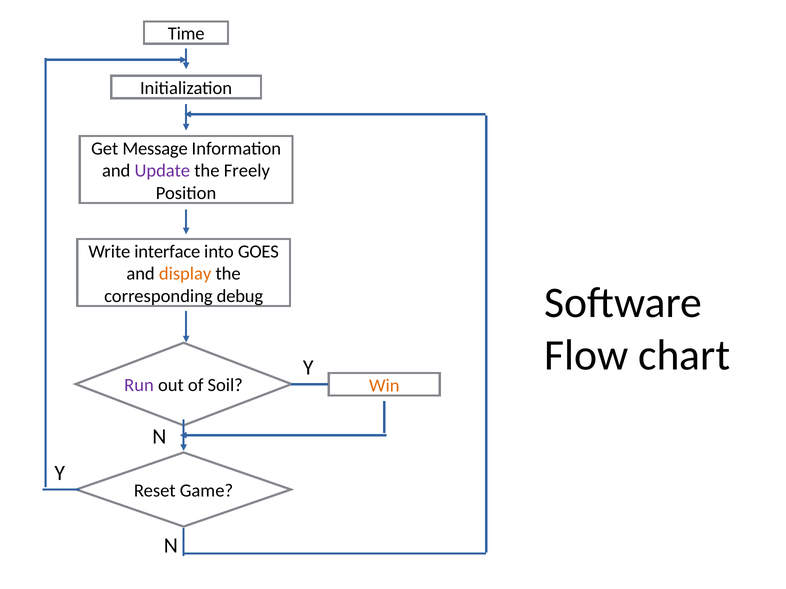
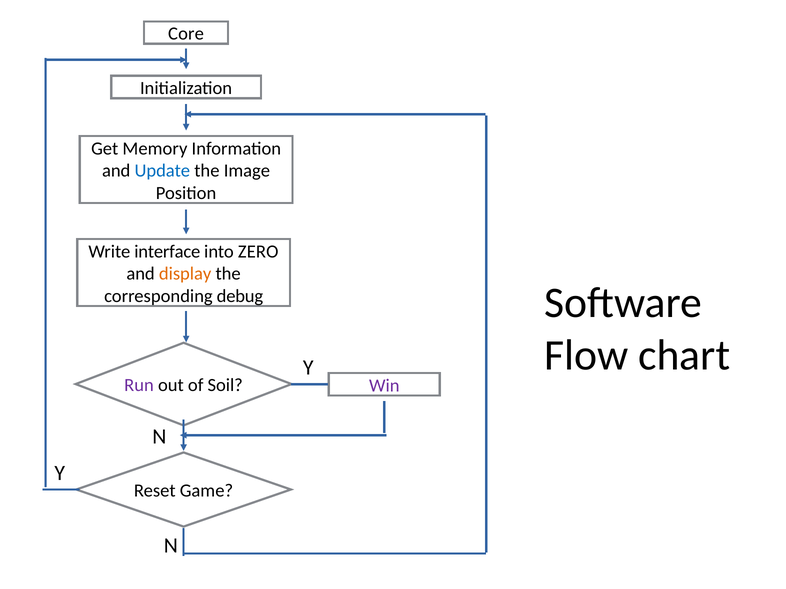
Time: Time -> Core
Message: Message -> Memory
Update colour: purple -> blue
Freely: Freely -> Image
GOES: GOES -> ZERO
Win colour: orange -> purple
